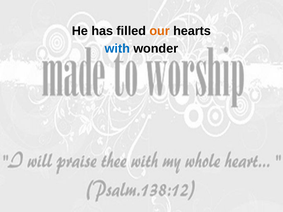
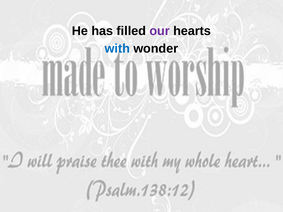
our colour: orange -> purple
